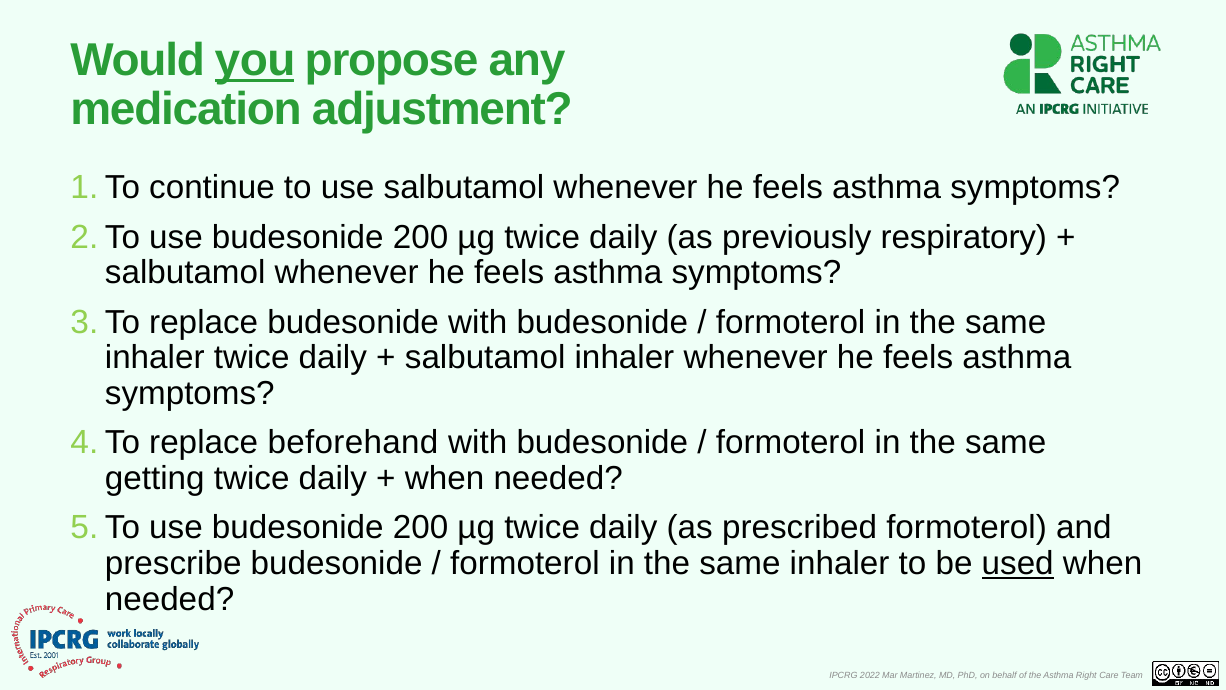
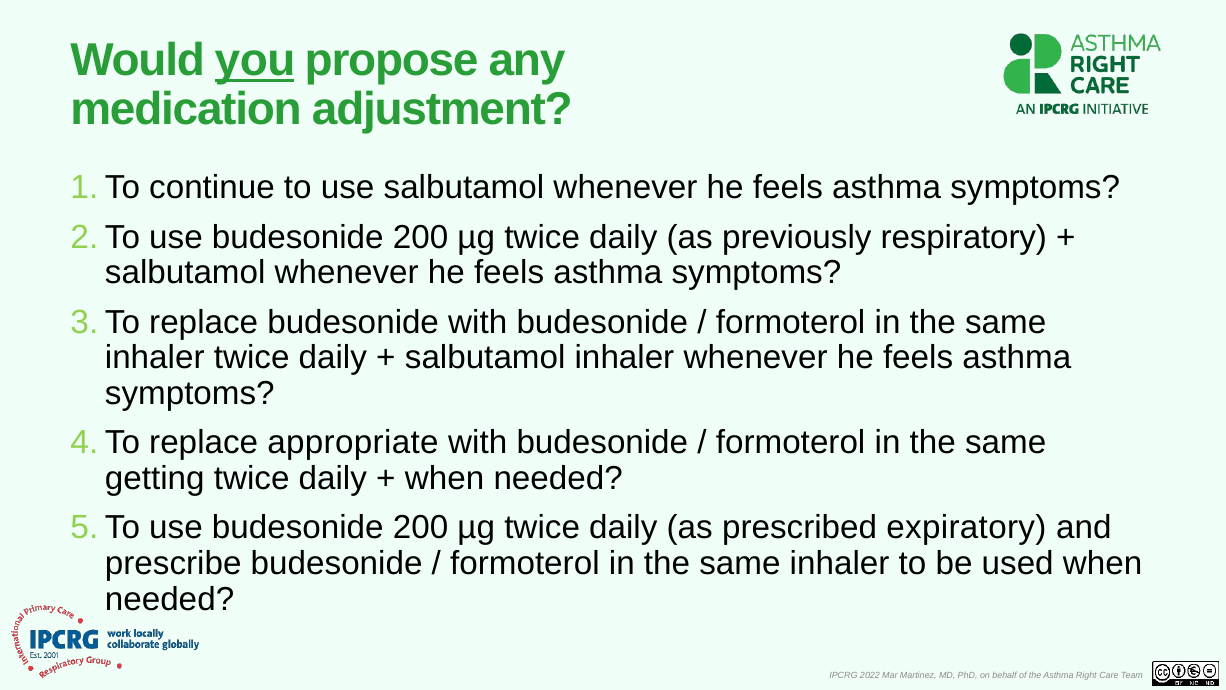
beforehand: beforehand -> appropriate
prescribed formoterol: formoterol -> expiratory
used underline: present -> none
